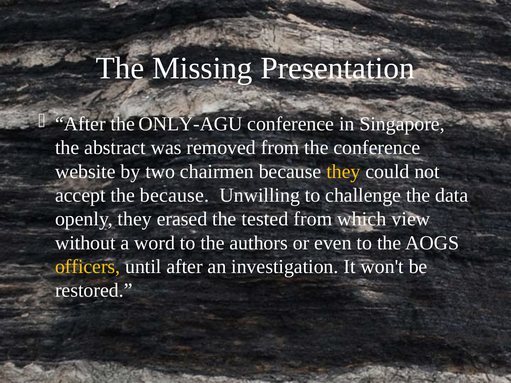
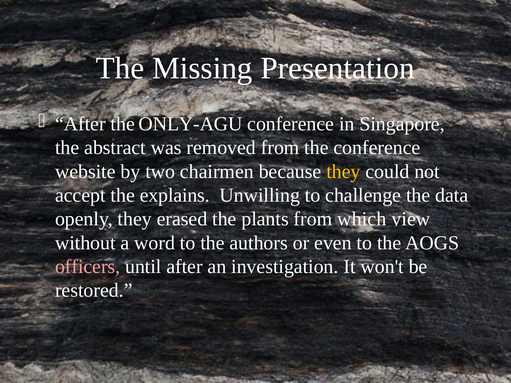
the because: because -> explains
tested: tested -> plants
officers colour: yellow -> pink
